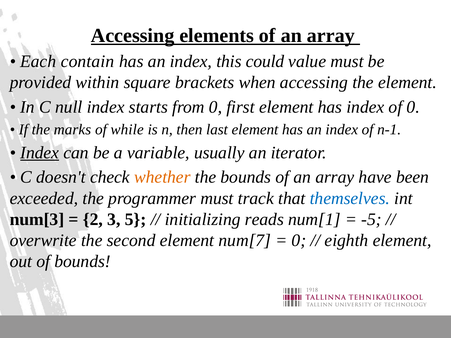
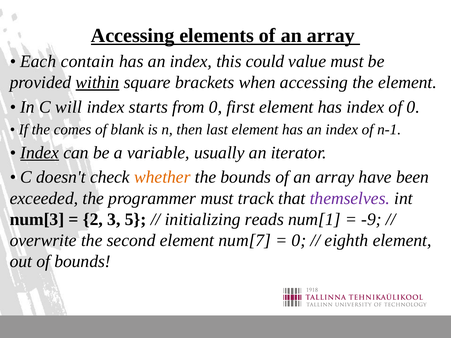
within underline: none -> present
null: null -> will
marks: marks -> comes
while: while -> blank
themselves colour: blue -> purple
-5: -5 -> -9
